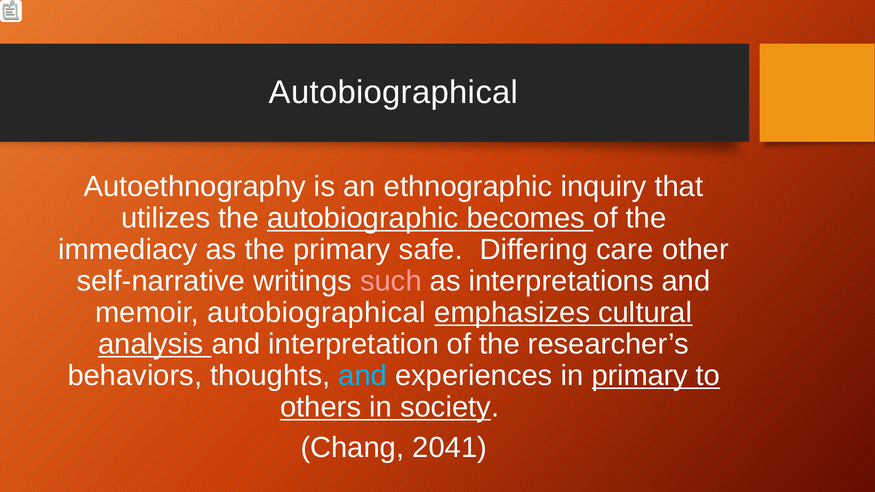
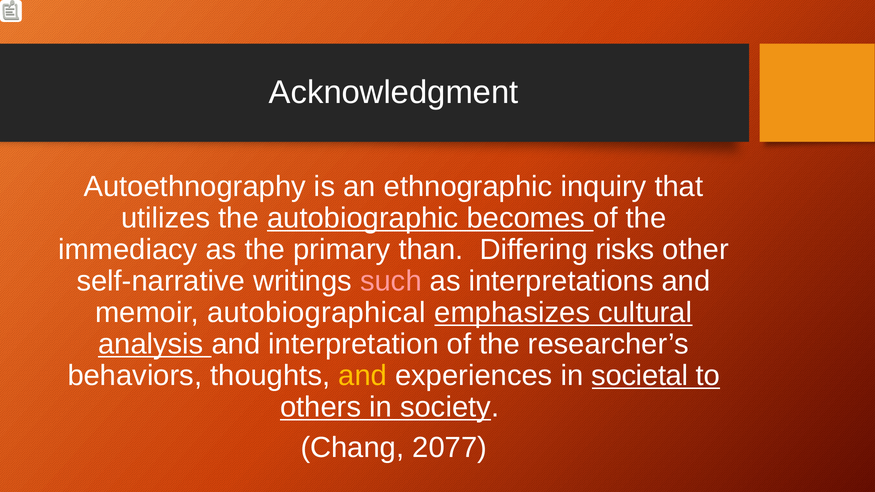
Autobiographical at (394, 93): Autobiographical -> Acknowledgment
safe: safe -> than
care: care -> risks
and at (363, 376) colour: light blue -> yellow
in primary: primary -> societal
2041: 2041 -> 2077
